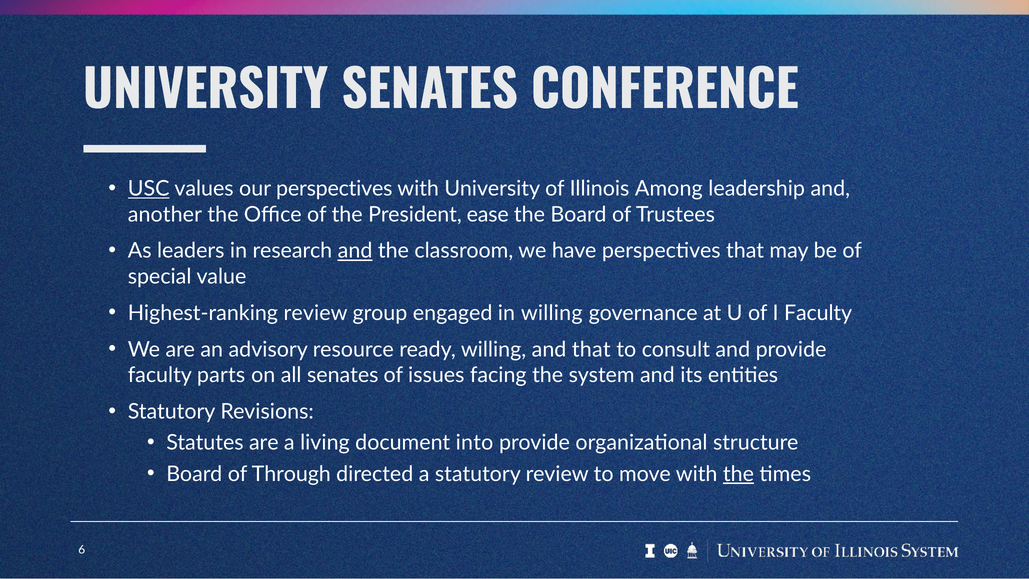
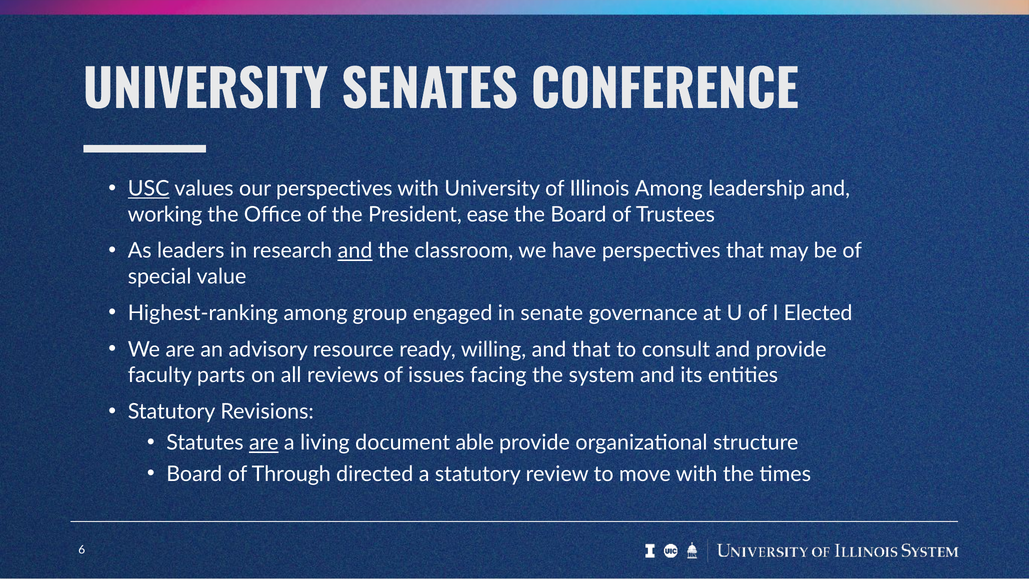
another: another -> working
Highest-ranking review: review -> among
in willing: willing -> senate
I Faculty: Faculty -> Elected
all senates: senates -> reviews
are at (264, 443) underline: none -> present
into: into -> able
the at (738, 474) underline: present -> none
